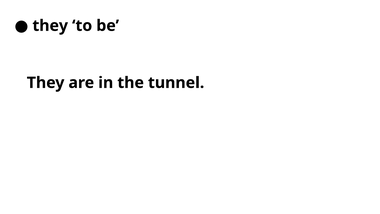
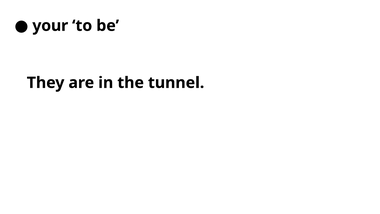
they at (50, 26): they -> your
